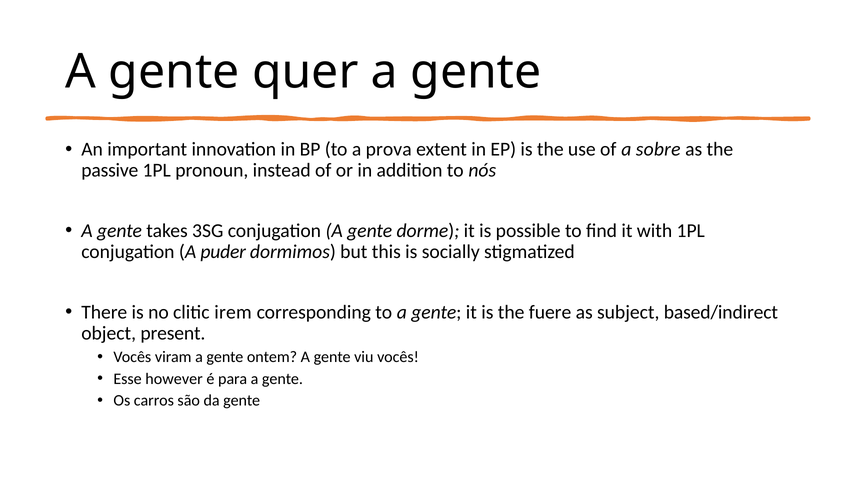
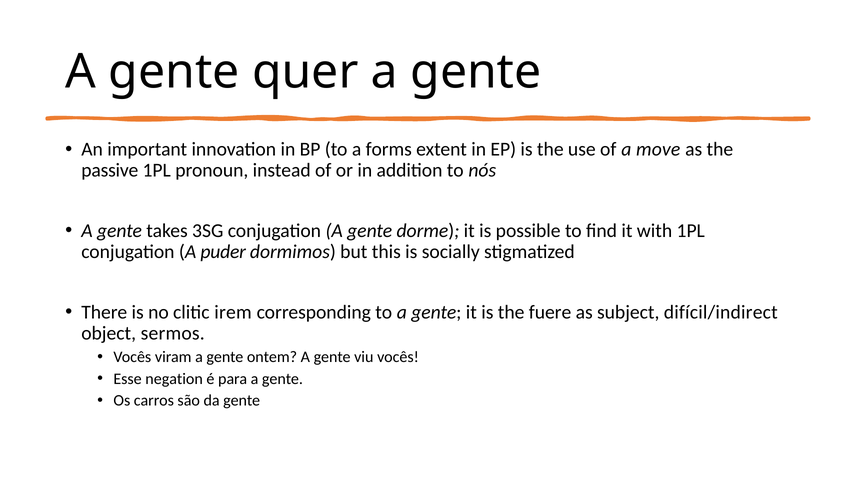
prova: prova -> forms
sobre: sobre -> move
based/indirect: based/indirect -> difícil/indirect
present: present -> sermos
however: however -> negation
